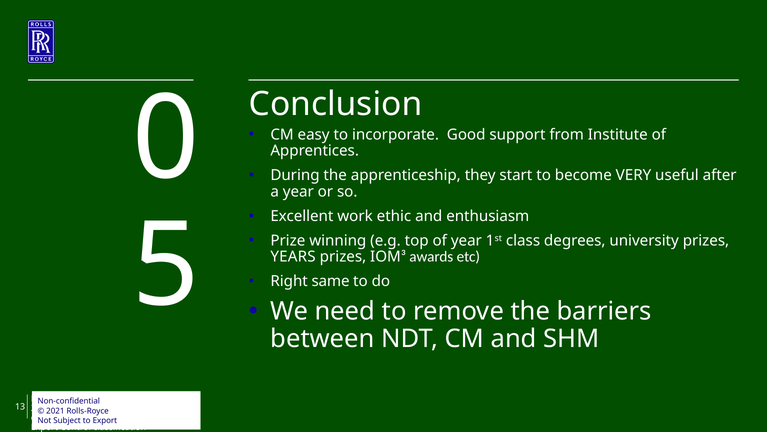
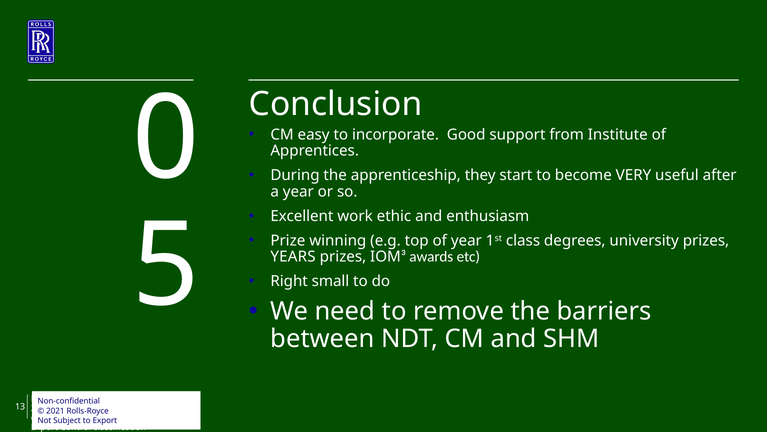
same: same -> small
